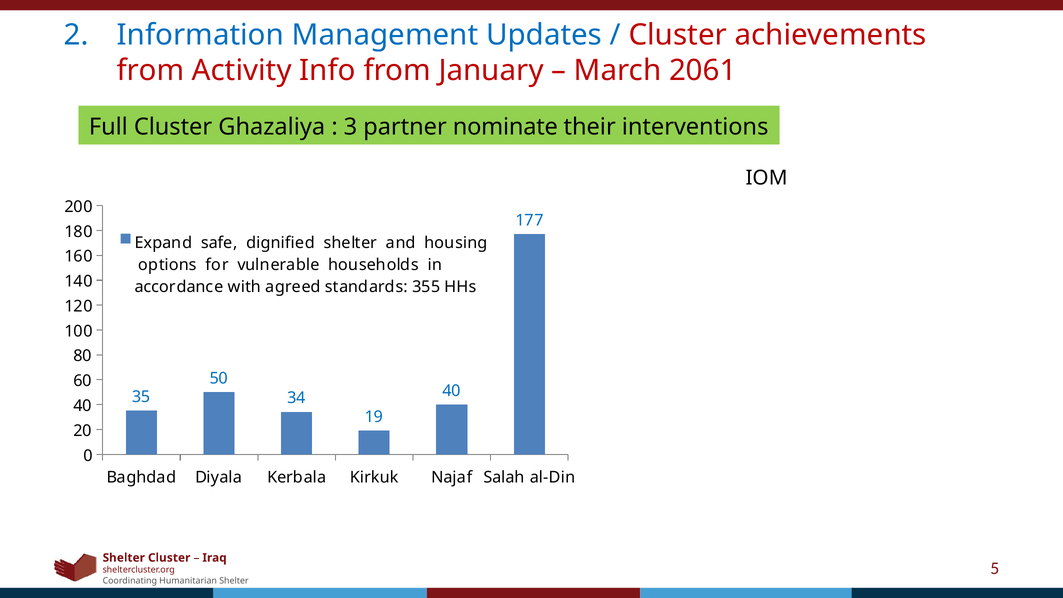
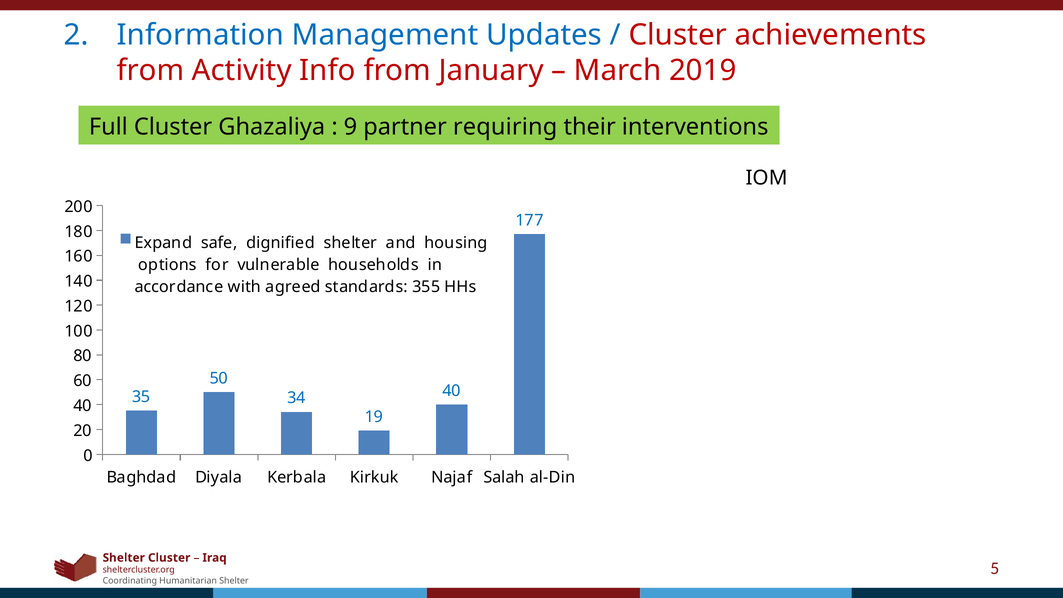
2061: 2061 -> 2019
3: 3 -> 9
nominate: nominate -> requiring
